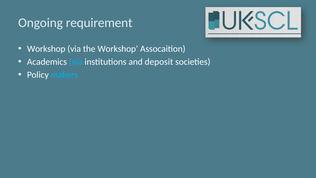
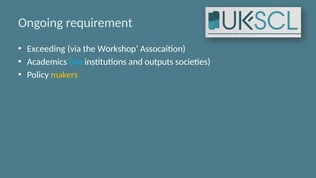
Workshop at (46, 49): Workshop -> Exceeding
deposit: deposit -> outputs
makers colour: light blue -> yellow
